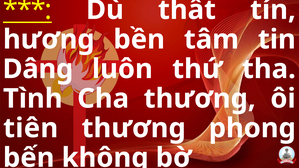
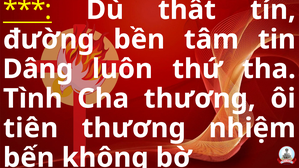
hương: hương -> đường
phong: phong -> nhiệm
